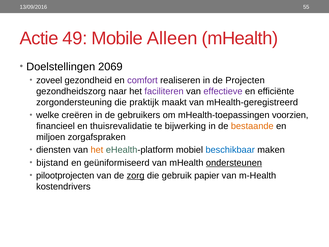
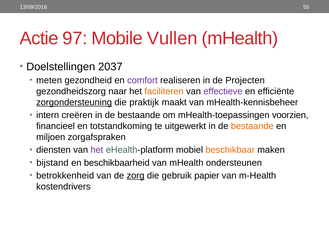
49: 49 -> 97
Alleen: Alleen -> Vullen
2069: 2069 -> 2037
zoveel: zoveel -> meten
faciliteren colour: purple -> orange
zorgondersteuning underline: none -> present
mHealth-geregistreerd: mHealth-geregistreerd -> mHealth-kennisbeheer
welke: welke -> intern
creëren in de gebruikers: gebruikers -> bestaande
thuisrevalidatie: thuisrevalidatie -> totstandkoming
bijwerking: bijwerking -> uitgewerkt
het at (97, 150) colour: orange -> purple
beschikbaar colour: blue -> orange
geüniformiseerd: geüniformiseerd -> beschikbaarheid
ondersteunen underline: present -> none
pilootprojecten: pilootprojecten -> betrokkenheid
